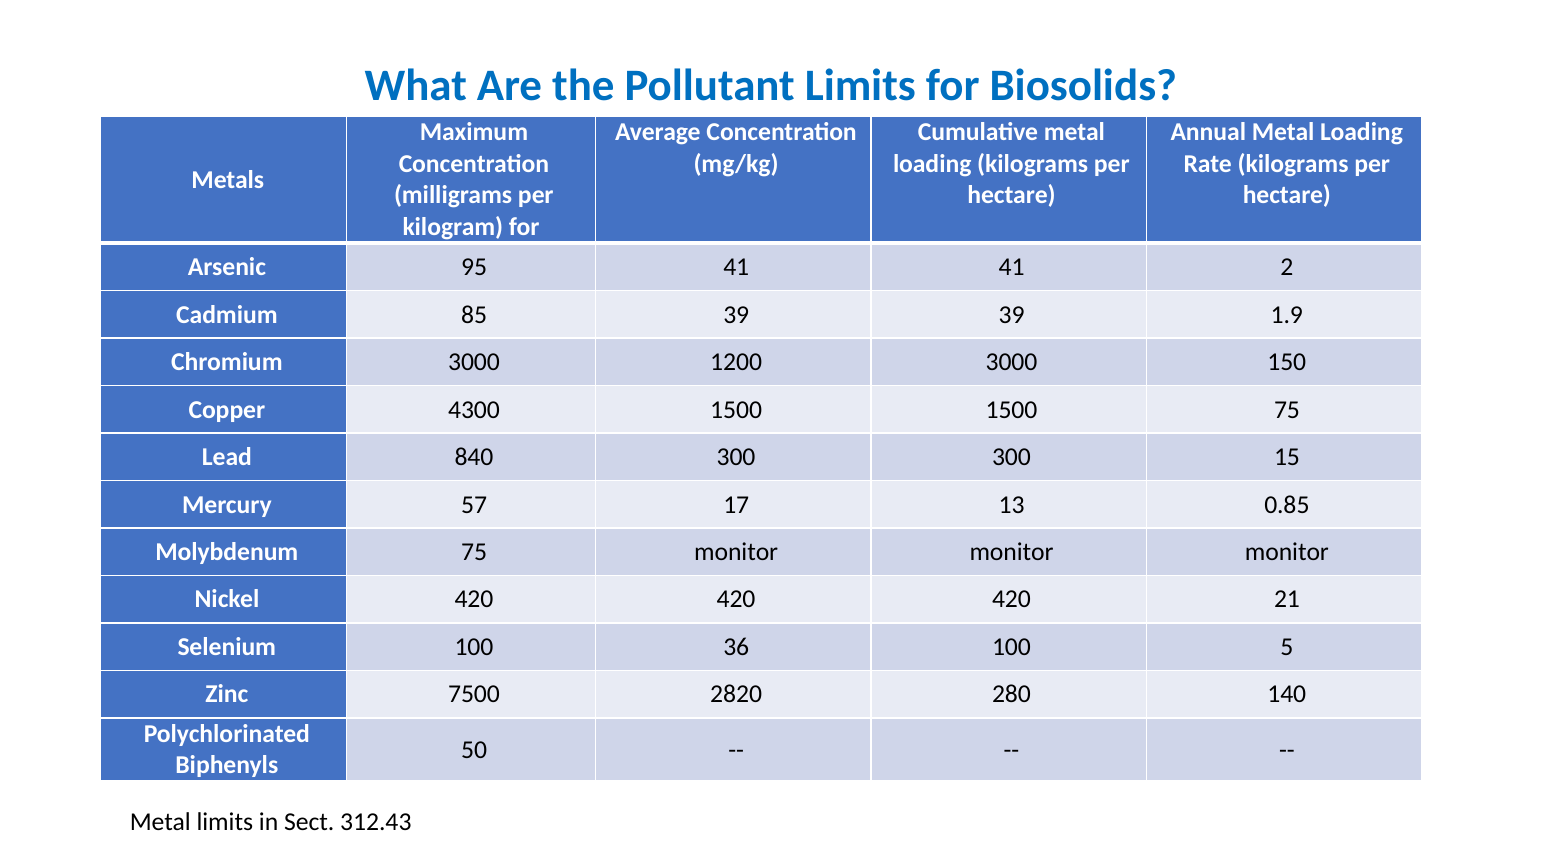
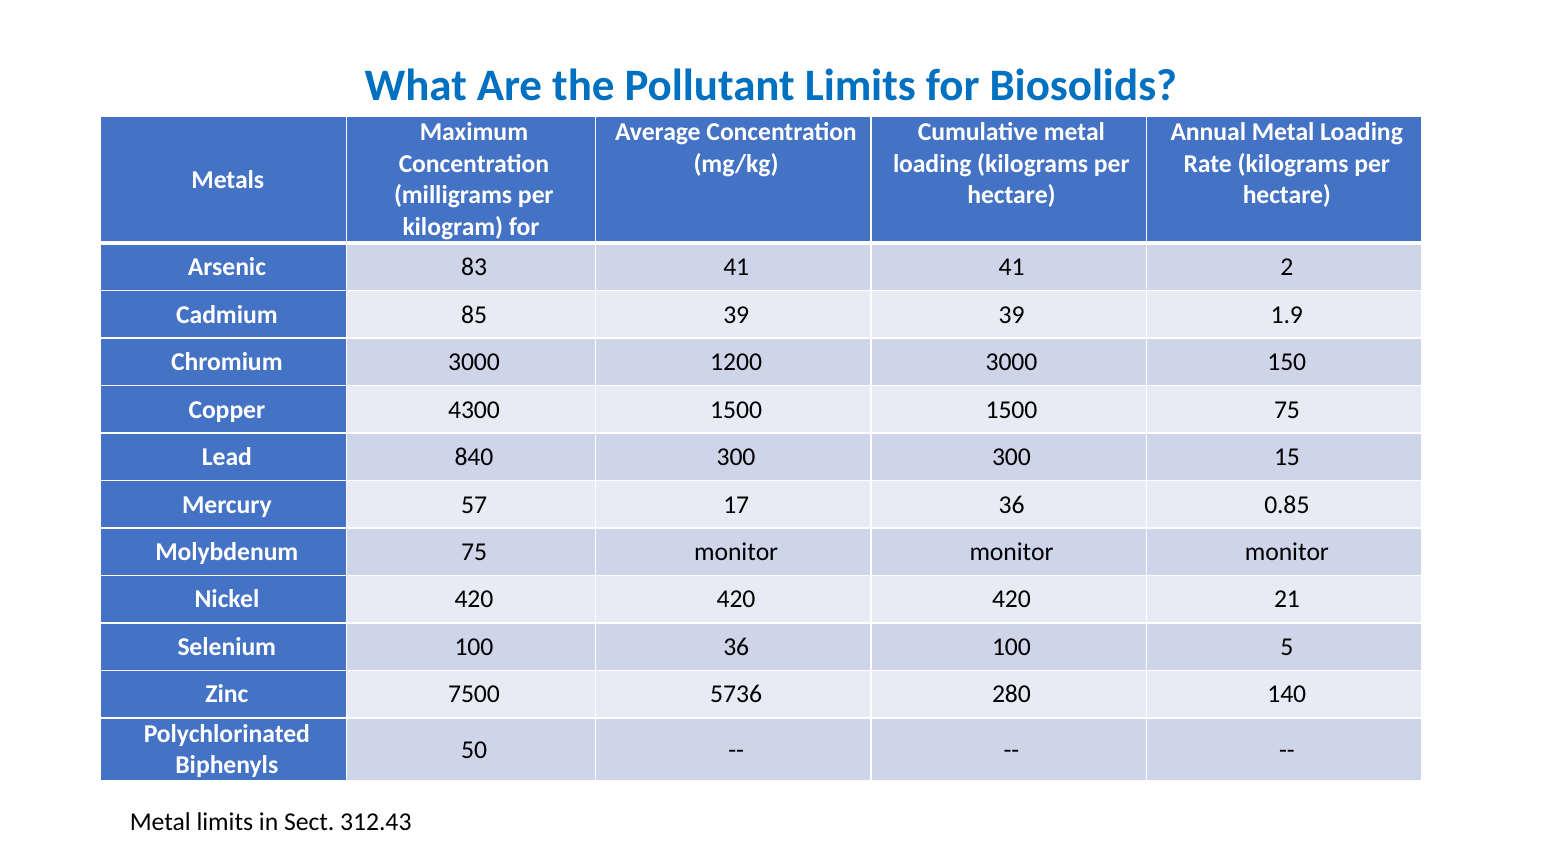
95: 95 -> 83
17 13: 13 -> 36
2820: 2820 -> 5736
